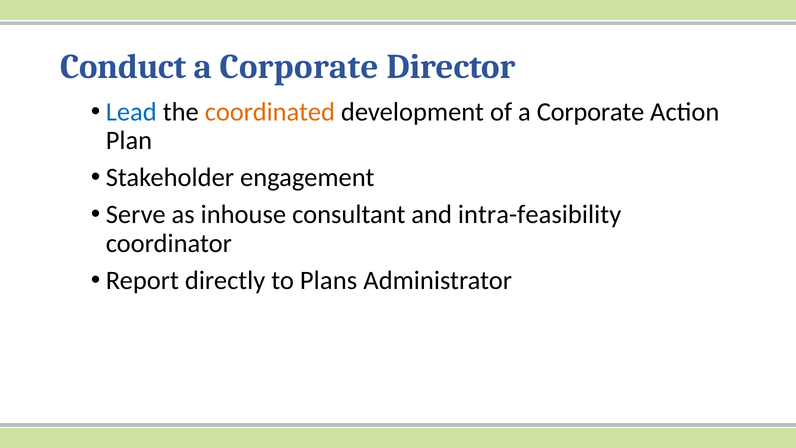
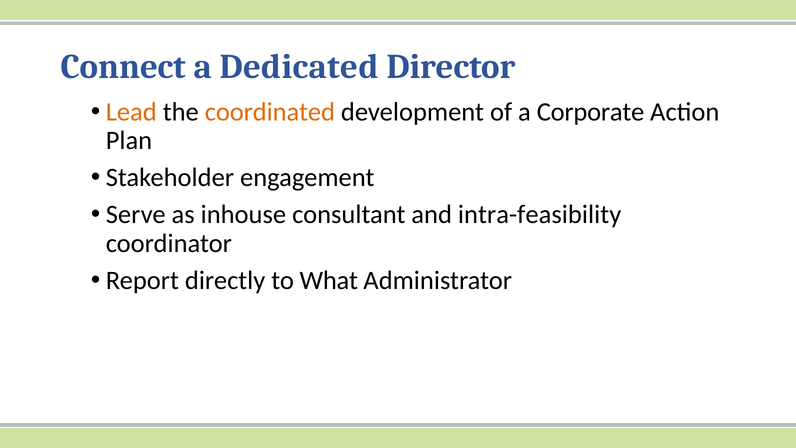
Conduct: Conduct -> Connect
Corporate at (299, 67): Corporate -> Dedicated
Lead colour: blue -> orange
Plans: Plans -> What
